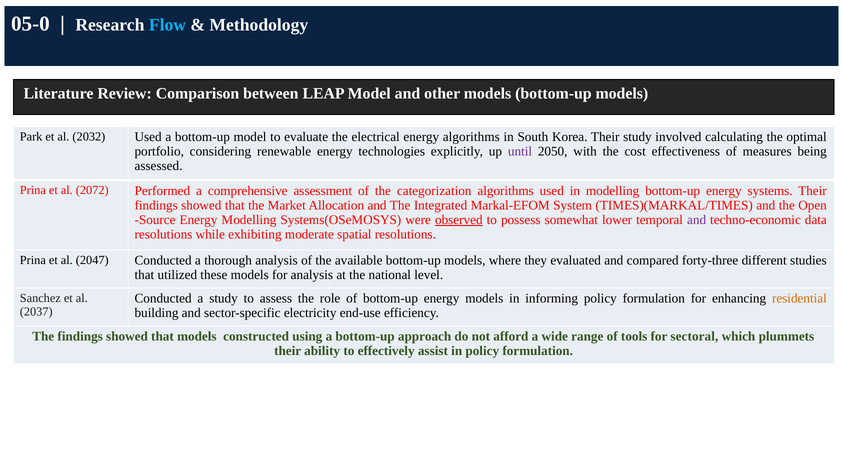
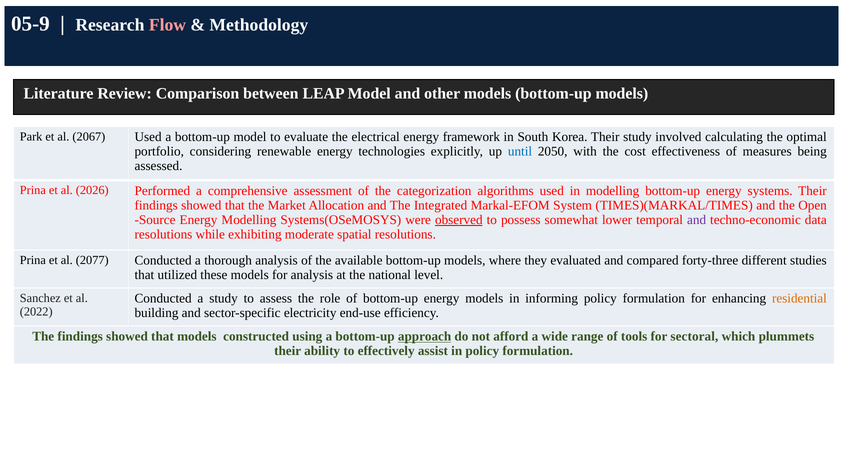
05-0: 05-0 -> 05-9
Flow colour: light blue -> pink
2032: 2032 -> 2067
energy algorithms: algorithms -> framework
until colour: purple -> blue
2072: 2072 -> 2026
2047: 2047 -> 2077
2037: 2037 -> 2022
approach underline: none -> present
